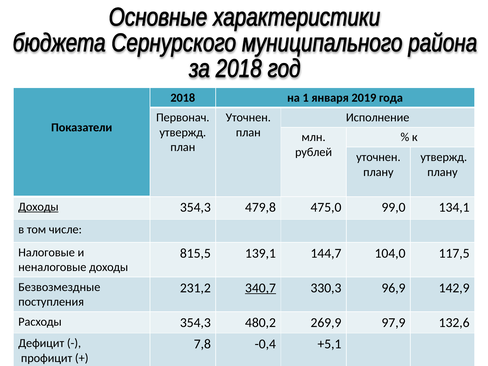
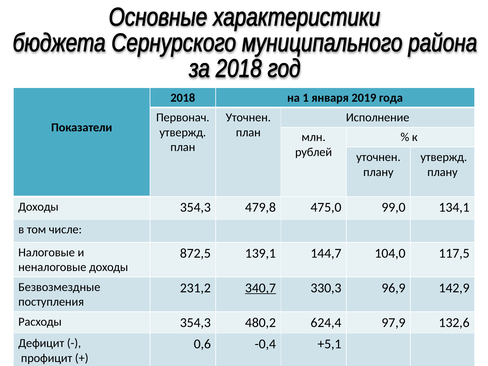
Доходы at (38, 207) underline: present -> none
815,5: 815,5 -> 872,5
269,9: 269,9 -> 624,4
7,8: 7,8 -> 0,6
